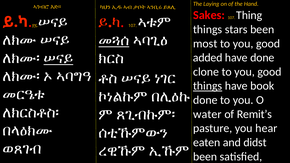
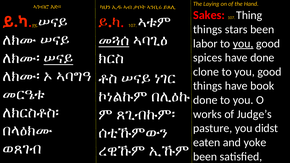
most: most -> labor
you at (243, 44) underline: none -> present
added: added -> spices
things at (208, 86) underline: present -> none
water: water -> works
Remit’s: Remit’s -> Judge’s
hear: hear -> didst
didst: didst -> yoke
